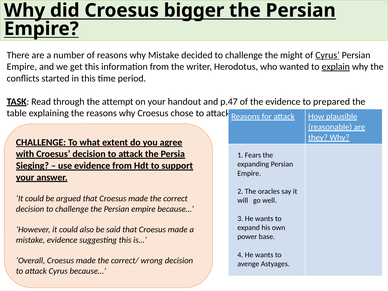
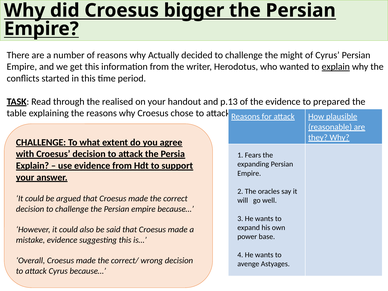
why Mistake: Mistake -> Actually
Cyrus at (327, 55) underline: present -> none
attempt: attempt -> realised
p.47: p.47 -> p.13
Sieging at (32, 166): Sieging -> Explain
